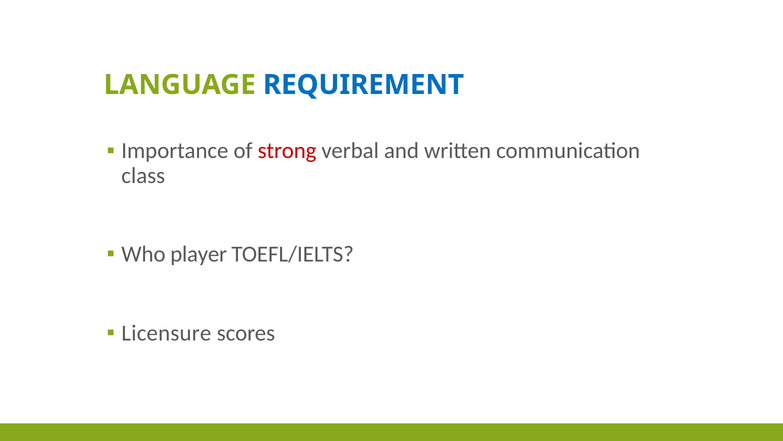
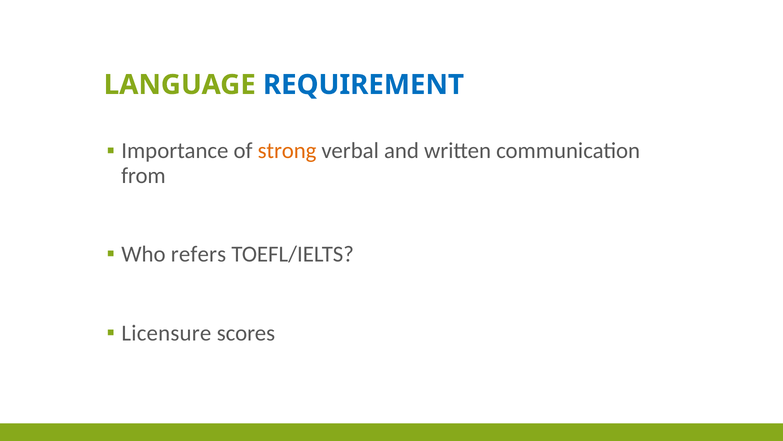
strong colour: red -> orange
class: class -> from
player: player -> refers
